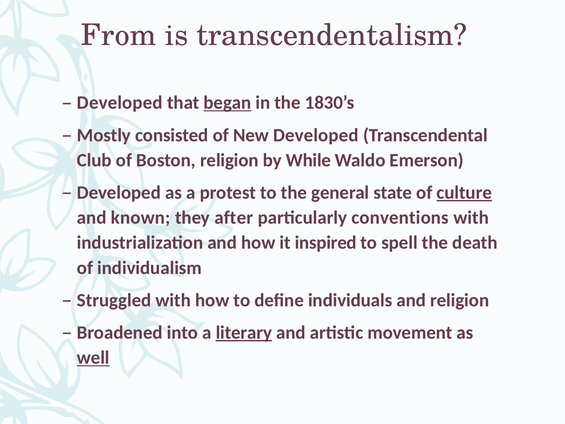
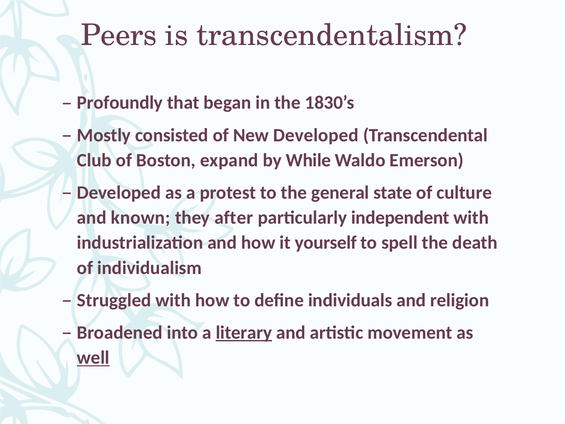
From: From -> Peers
Developed at (120, 103): Developed -> Profoundly
began underline: present -> none
Boston religion: religion -> expand
culture underline: present -> none
conventions: conventions -> independent
inspired: inspired -> yourself
